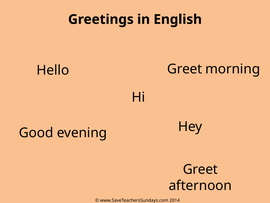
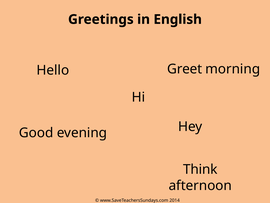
Greet at (200, 169): Greet -> Think
